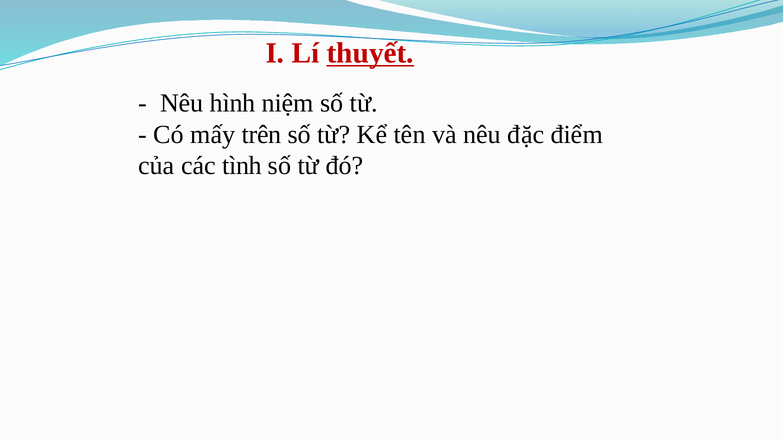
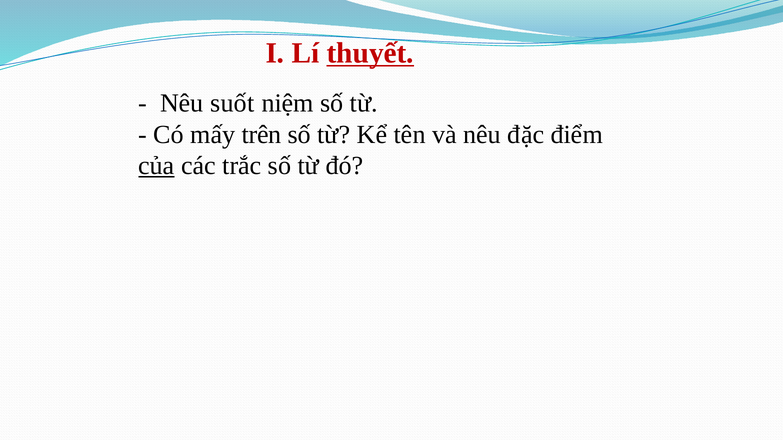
hình: hình -> suốt
của underline: none -> present
tình: tình -> trắc
